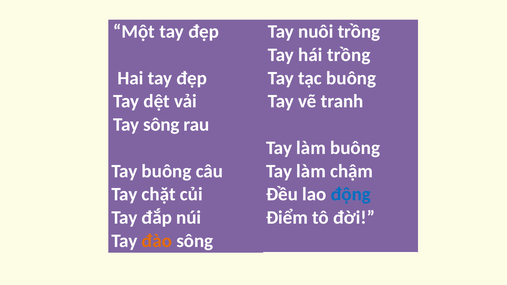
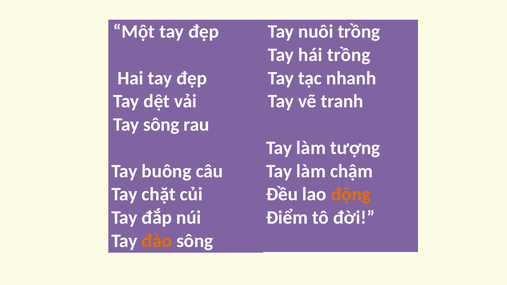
tạc buông: buông -> nhanh
làm buông: buông -> tượng
động colour: blue -> orange
